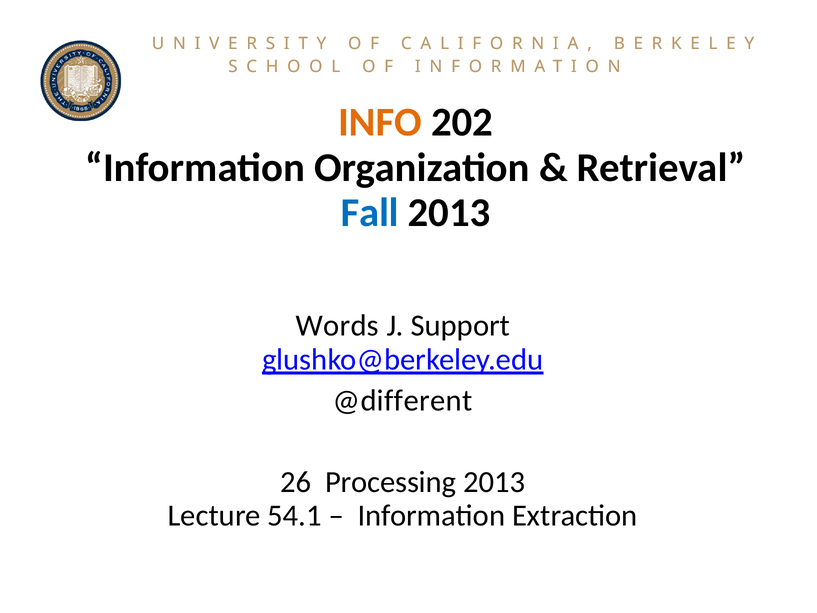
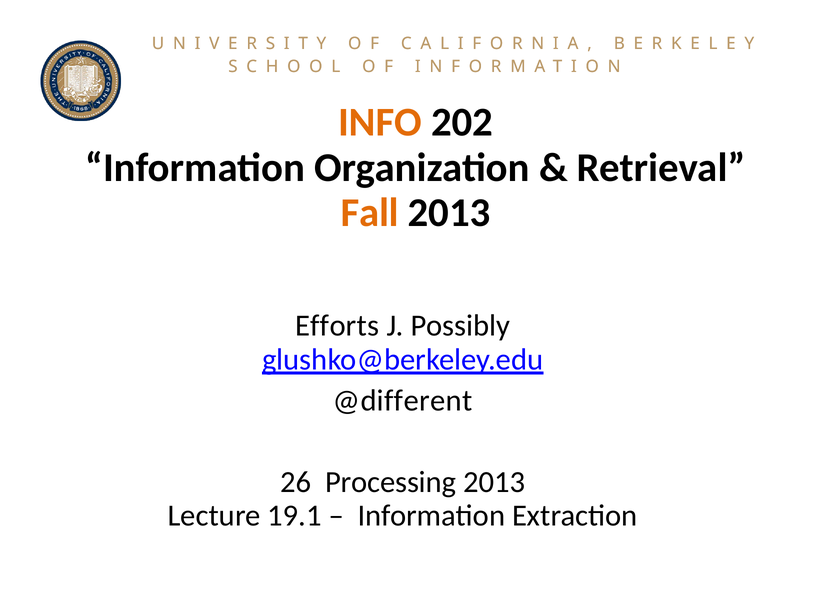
Fall colour: blue -> orange
Words: Words -> Efforts
Support: Support -> Possibly
54.1: 54.1 -> 19.1
